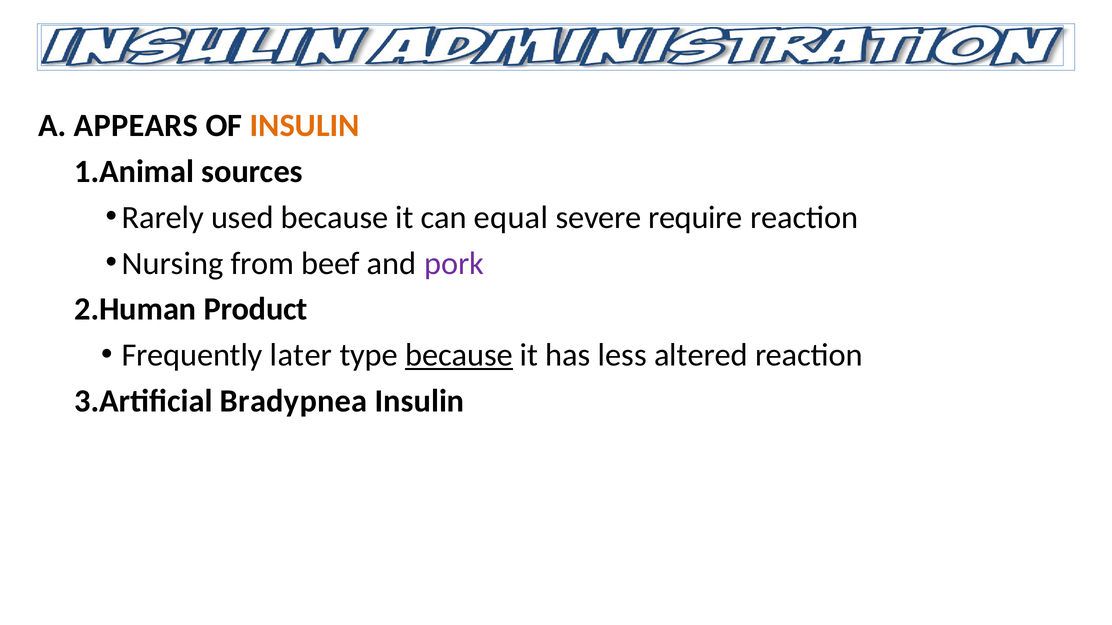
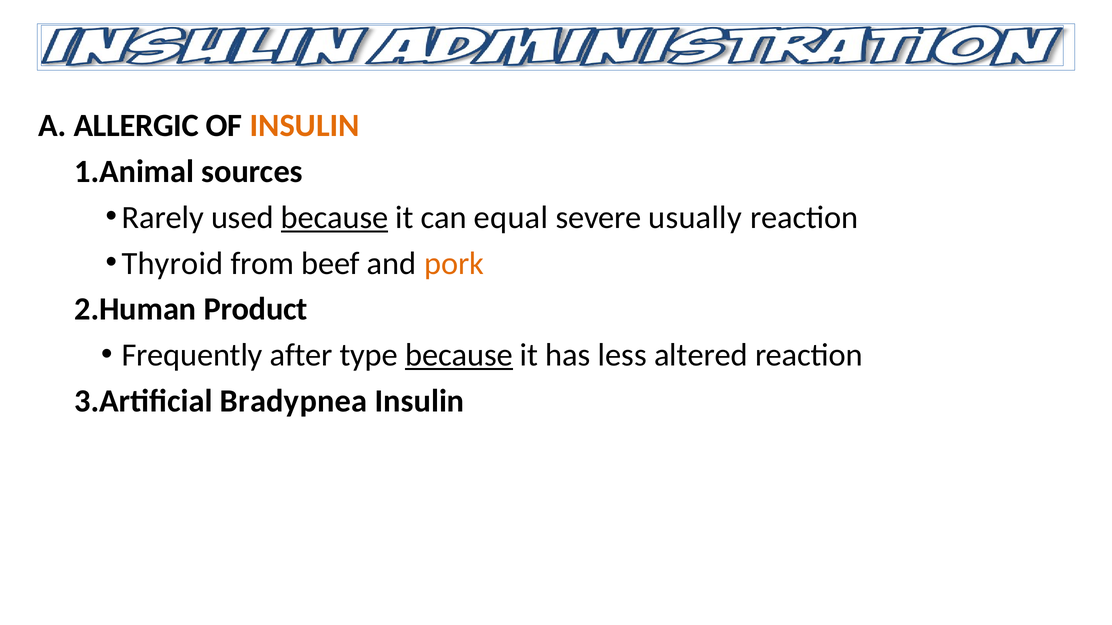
APPEARS: APPEARS -> ALLERGIC
because at (335, 218) underline: none -> present
require: require -> usually
Nursing: Nursing -> Thyroid
pork colour: purple -> orange
later: later -> after
